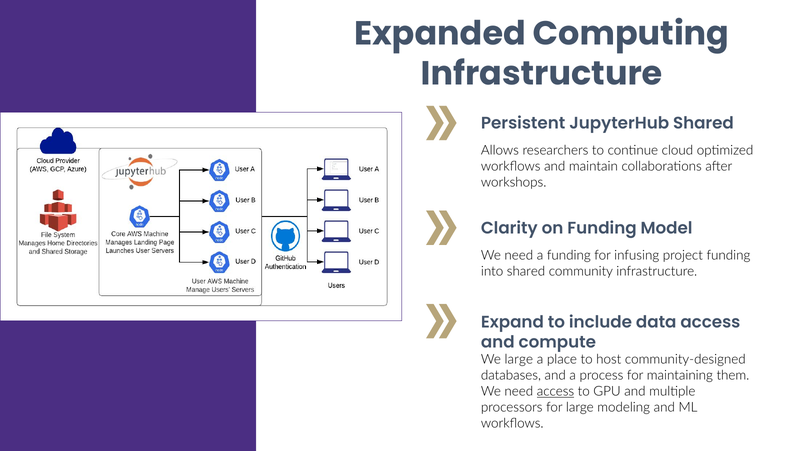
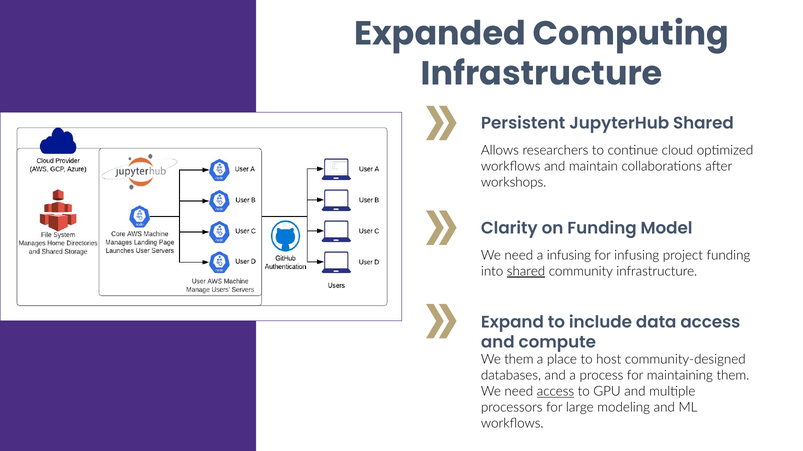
a funding: funding -> infusing
shared at (526, 272) underline: none -> present
We large: large -> them
